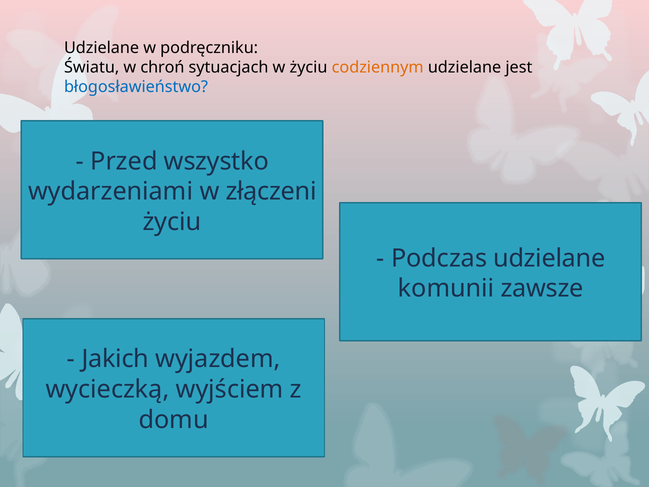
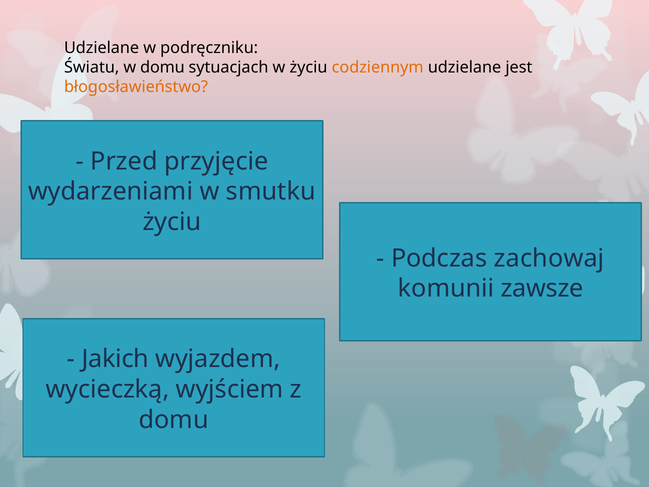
w chroń: chroń -> domu
błogosławieństwo colour: blue -> orange
wszystko: wszystko -> przyjęcie
złączeni: złączeni -> smutku
Podczas udzielane: udzielane -> zachowaj
